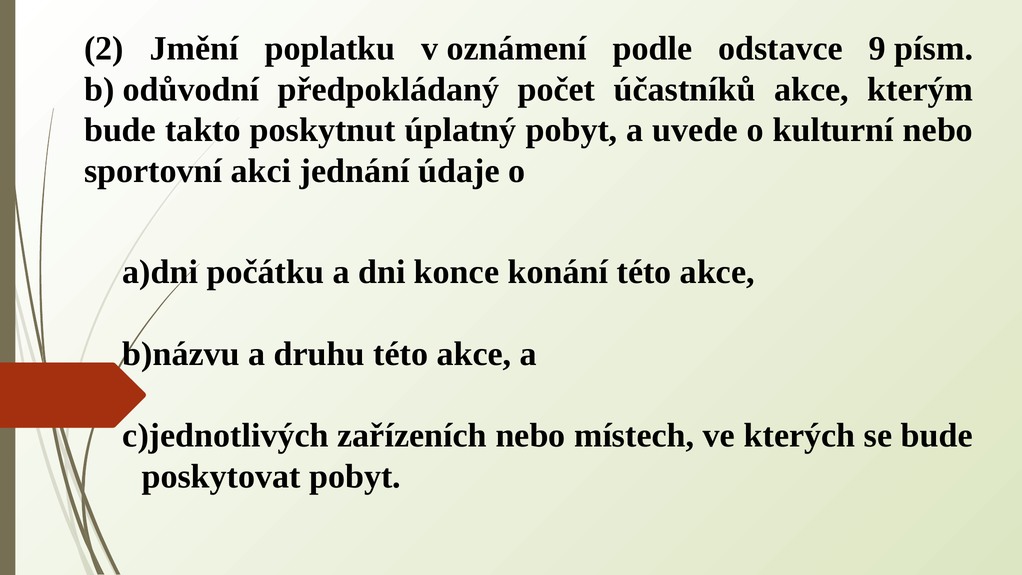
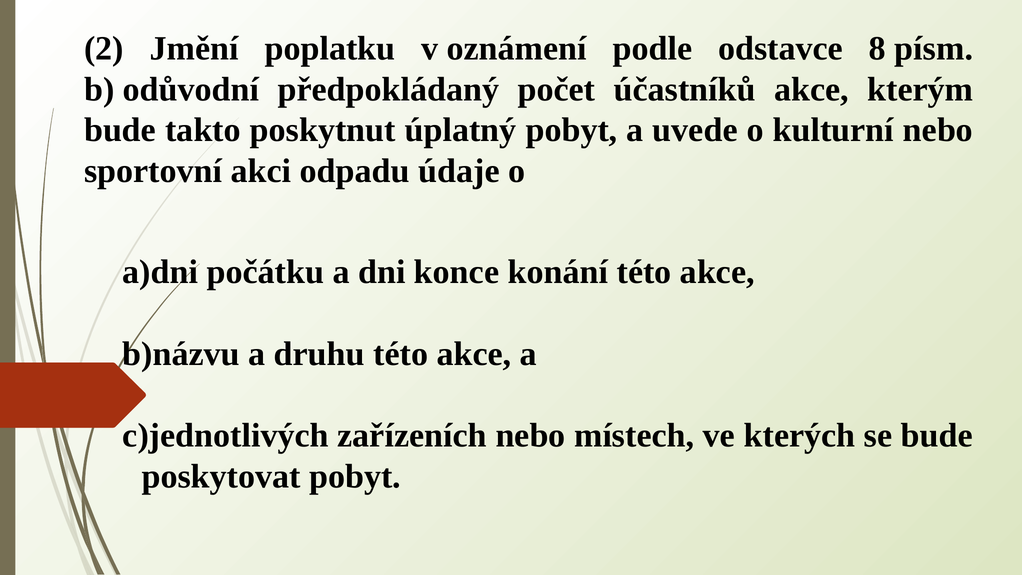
9: 9 -> 8
jednání: jednání -> odpadu
